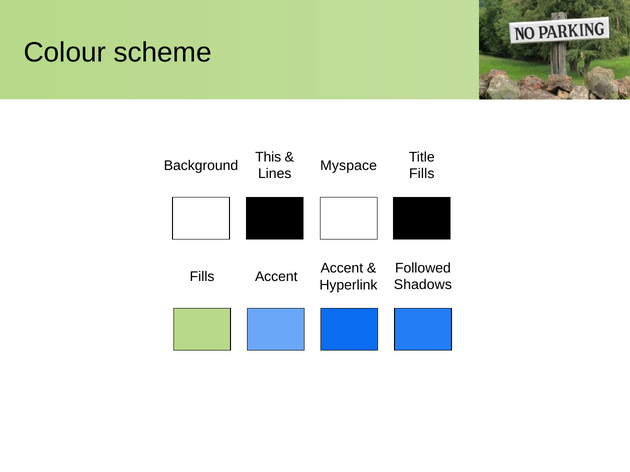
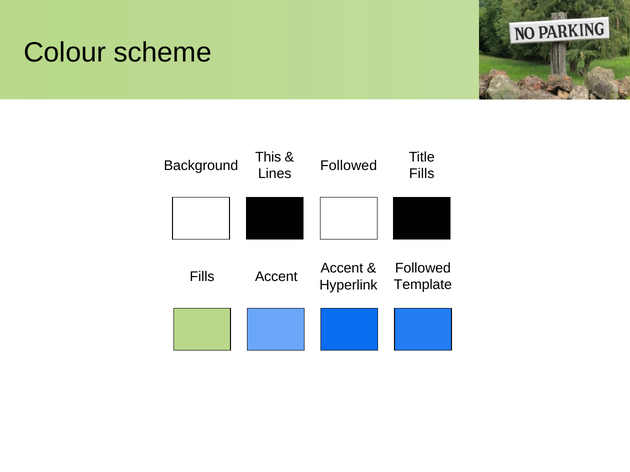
Myspace at (349, 166): Myspace -> Followed
Shadows: Shadows -> Template
